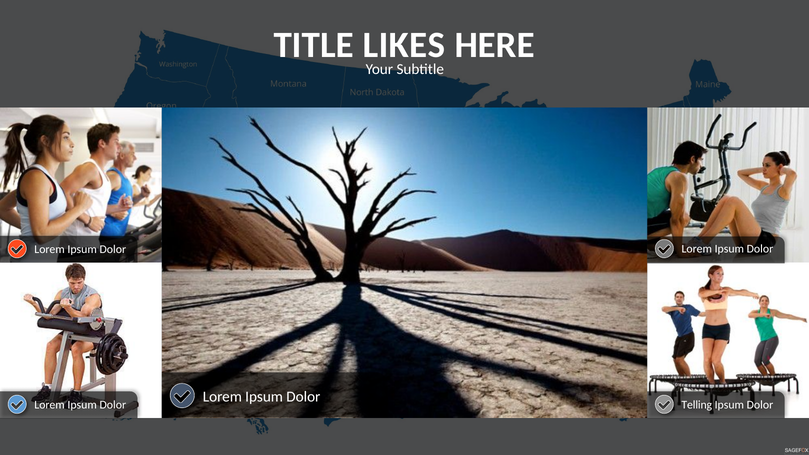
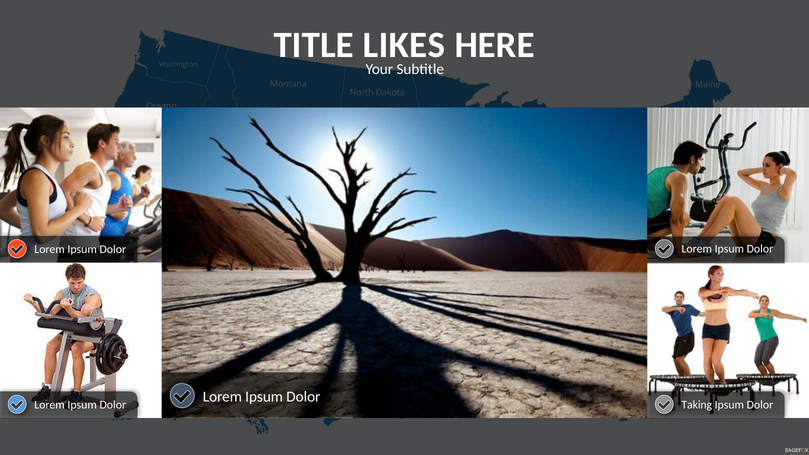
Telling: Telling -> Taking
